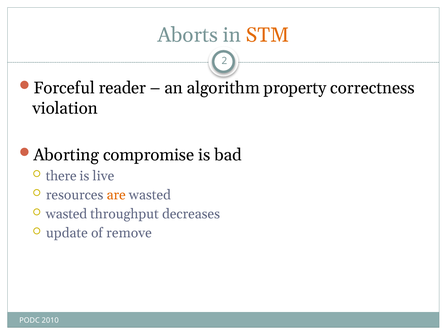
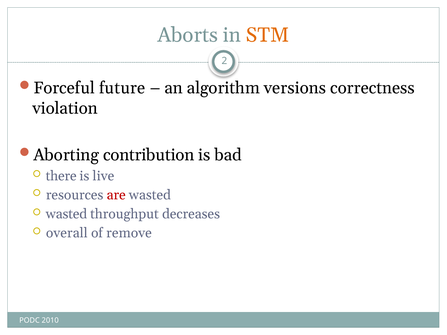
reader: reader -> future
property: property -> versions
compromise: compromise -> contribution
are colour: orange -> red
update: update -> overall
